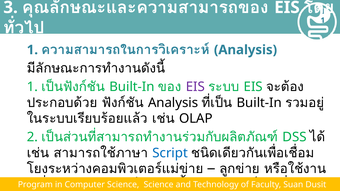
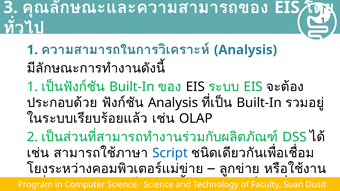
EIS at (195, 87) colour: purple -> black
